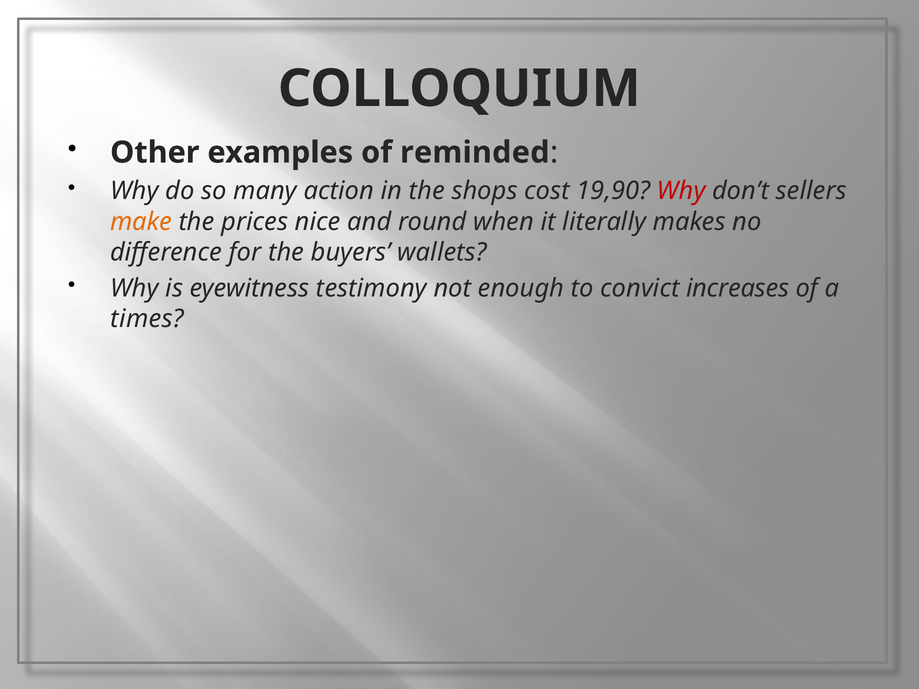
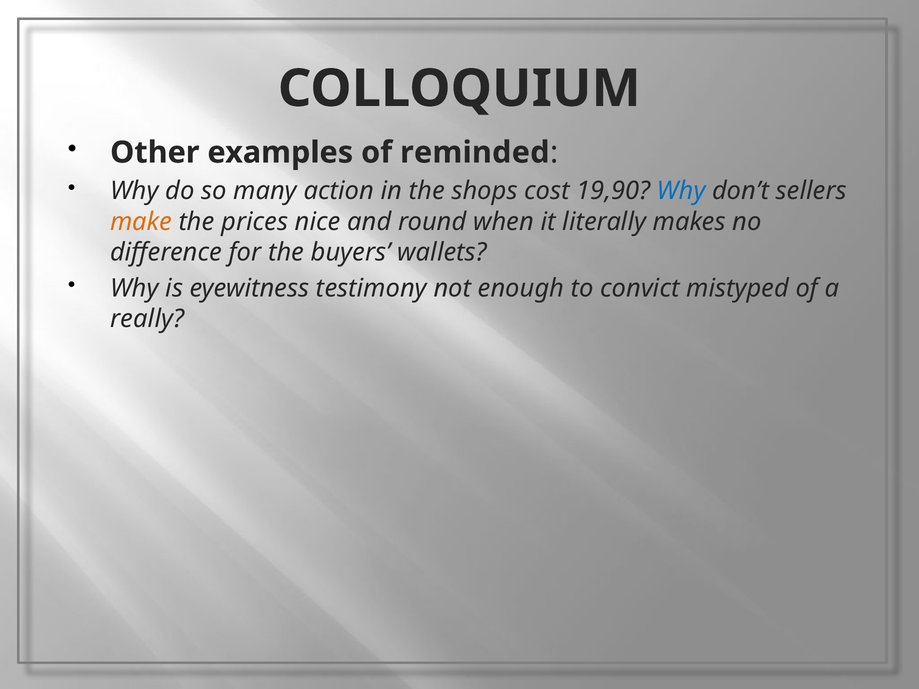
Why at (681, 191) colour: red -> blue
increases: increases -> mistyped
times: times -> really
